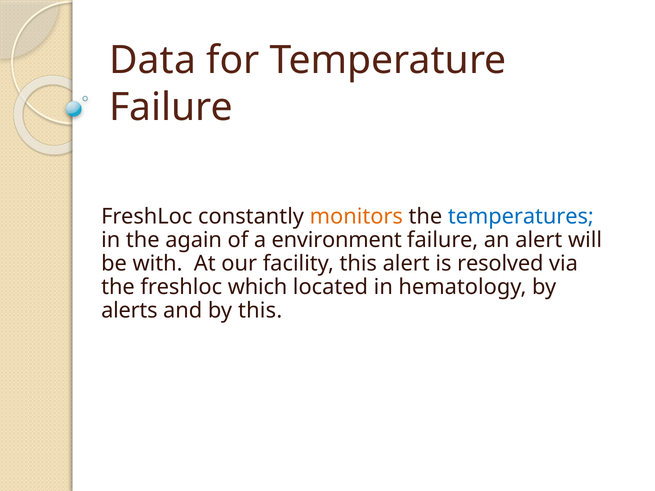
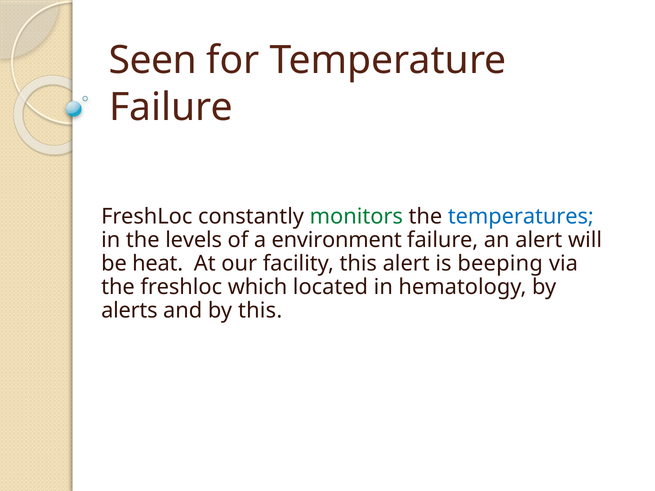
Data: Data -> Seen
monitors colour: orange -> green
again: again -> levels
with: with -> heat
resolved: resolved -> beeping
